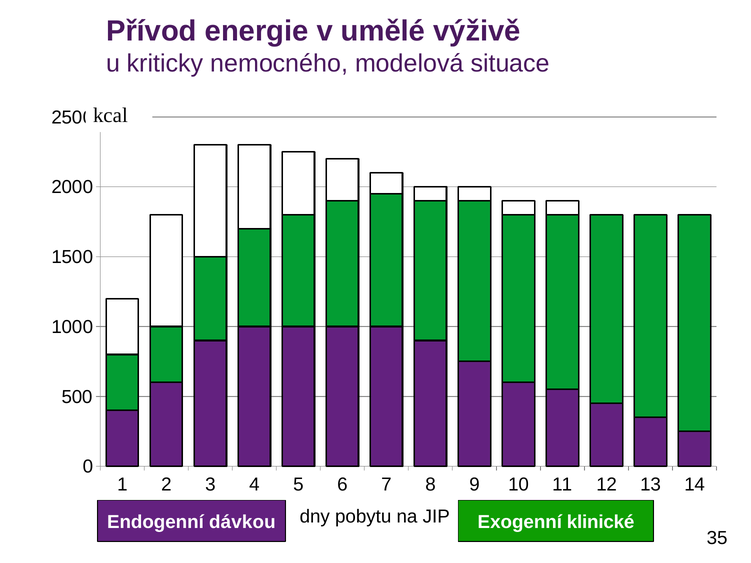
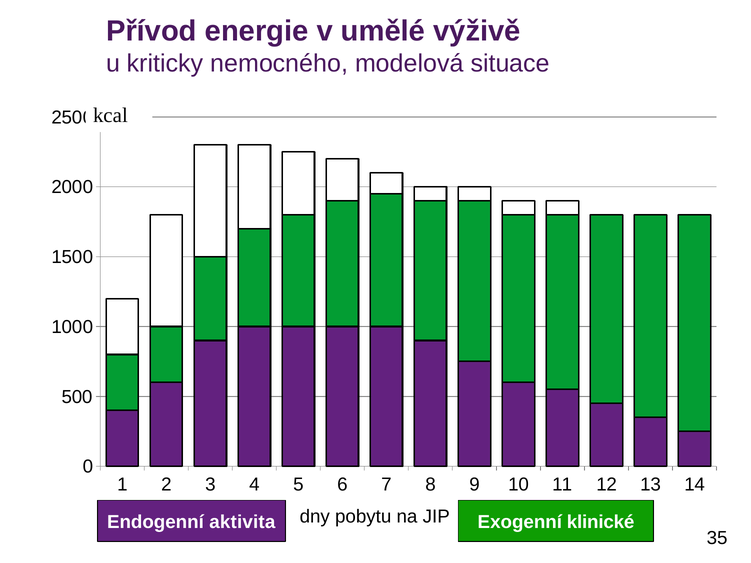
dávkou: dávkou -> aktivita
